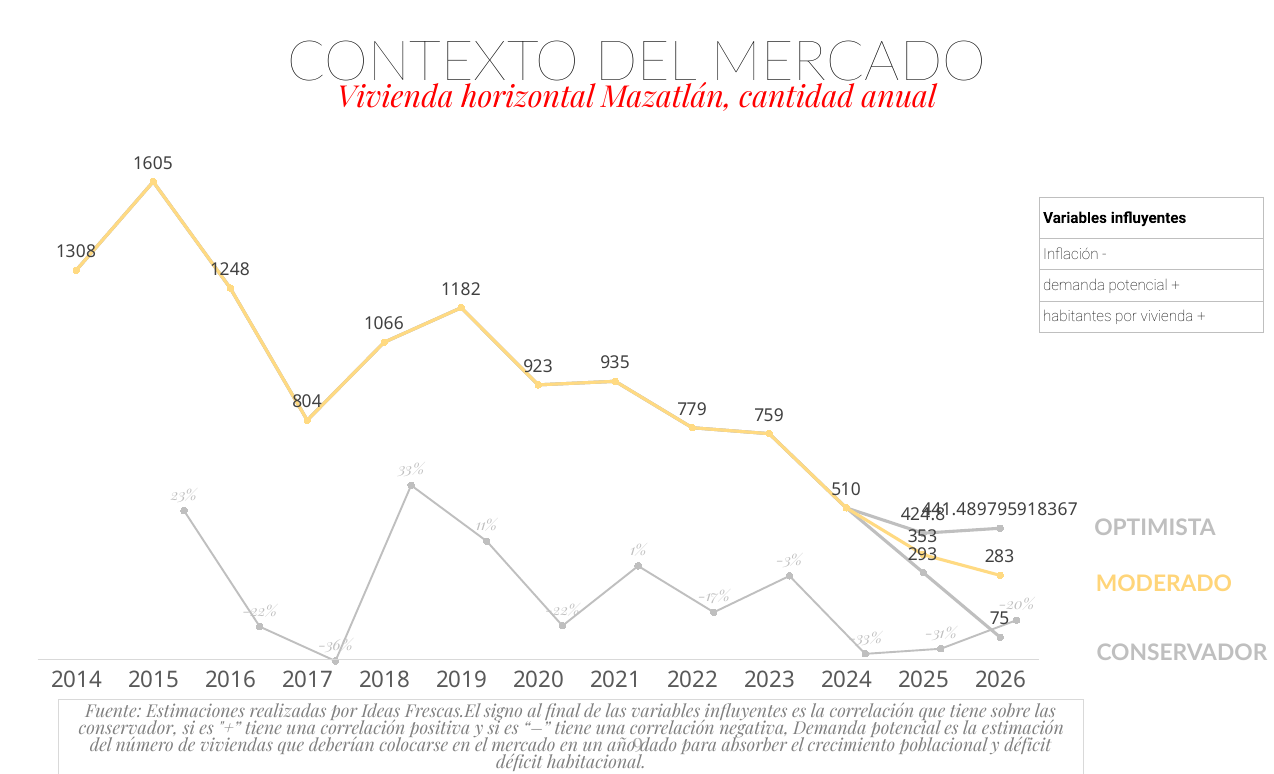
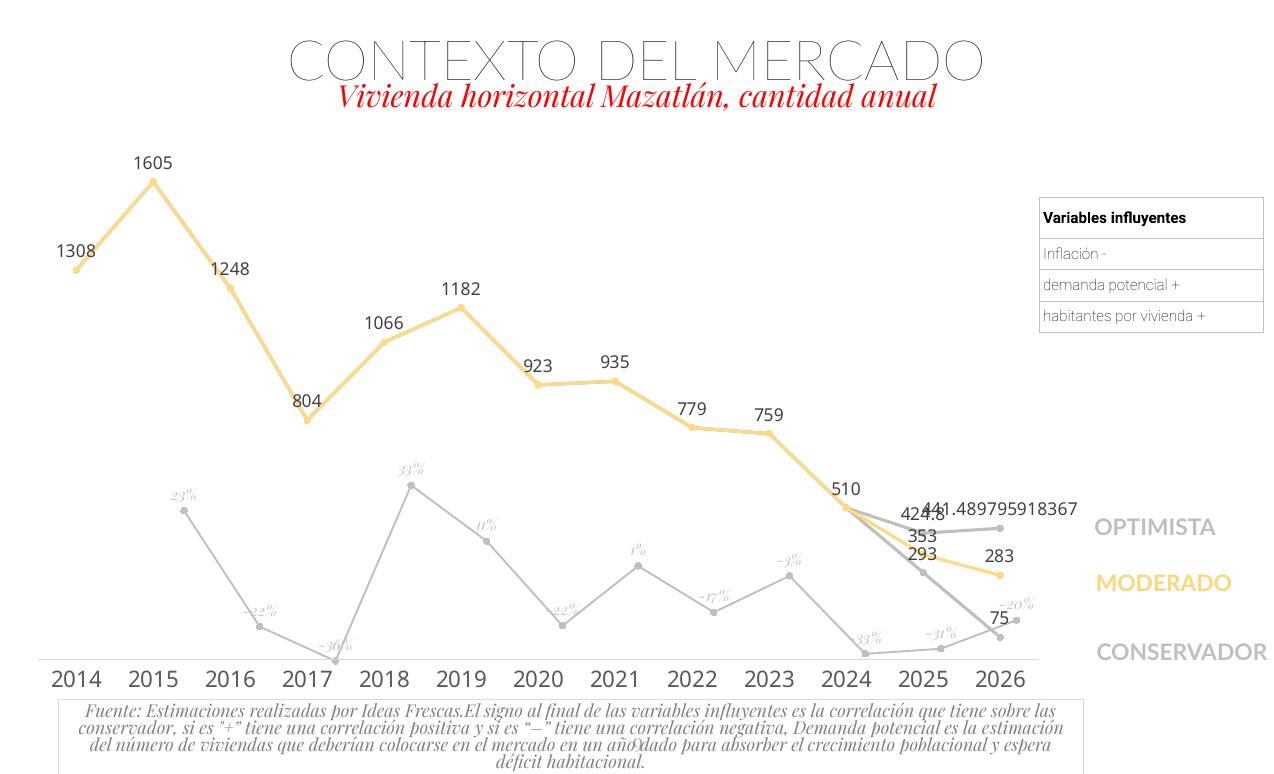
y déficit: déficit -> espera
